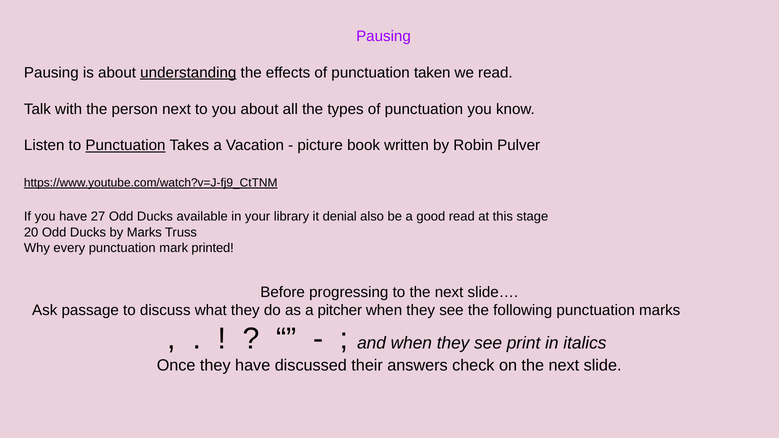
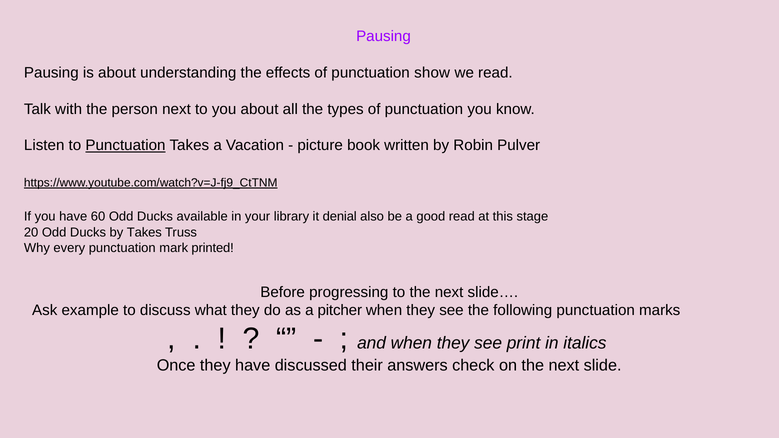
understanding underline: present -> none
taken: taken -> show
27: 27 -> 60
by Marks: Marks -> Takes
passage: passage -> example
